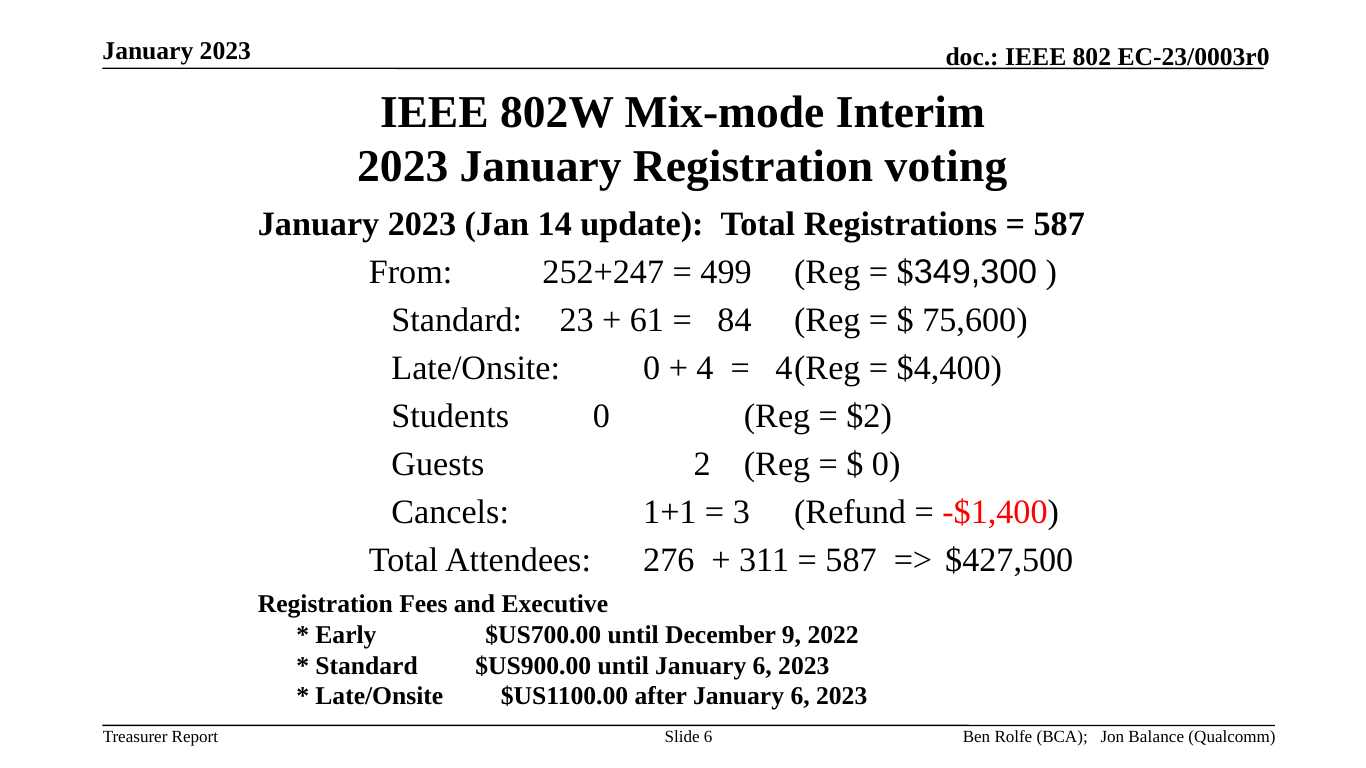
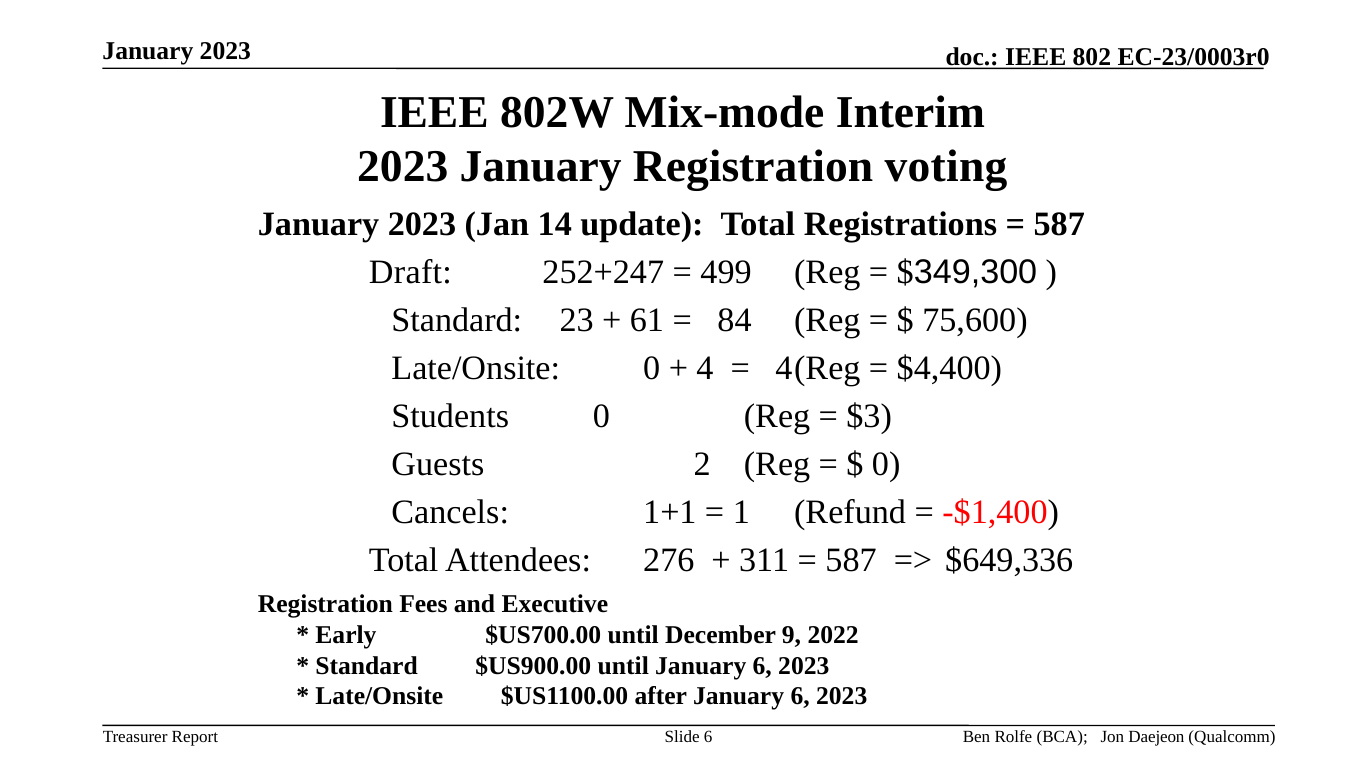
From: From -> Draft
$2: $2 -> $3
3: 3 -> 1
$427,500: $427,500 -> $649,336
Balance: Balance -> Daejeon
